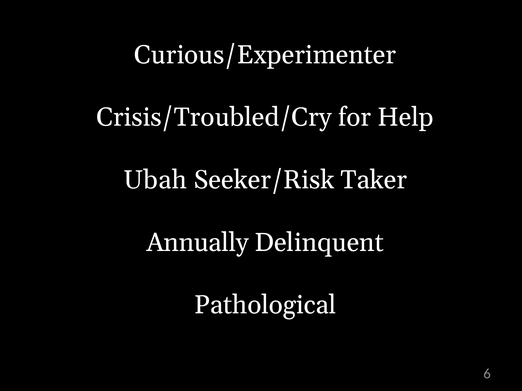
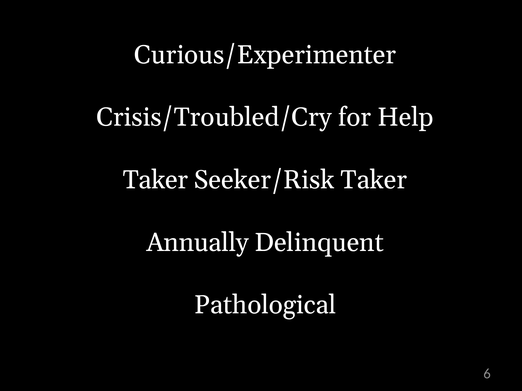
Ubah at (155, 180): Ubah -> Taker
